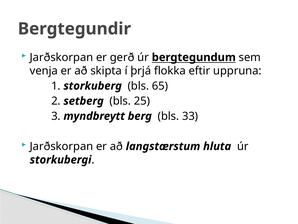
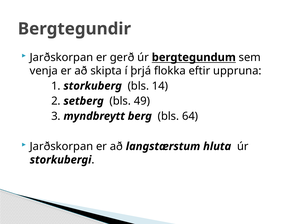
65: 65 -> 14
25: 25 -> 49
33: 33 -> 64
